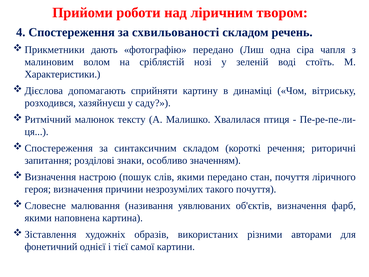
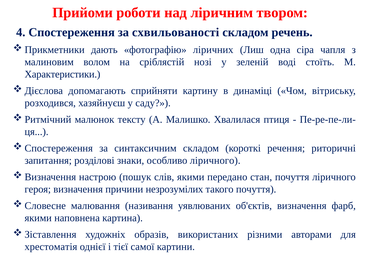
фотографію передано: передано -> ліричних
особливо значенням: значенням -> ліричного
фонетичний: фонетичний -> хрестоматія
